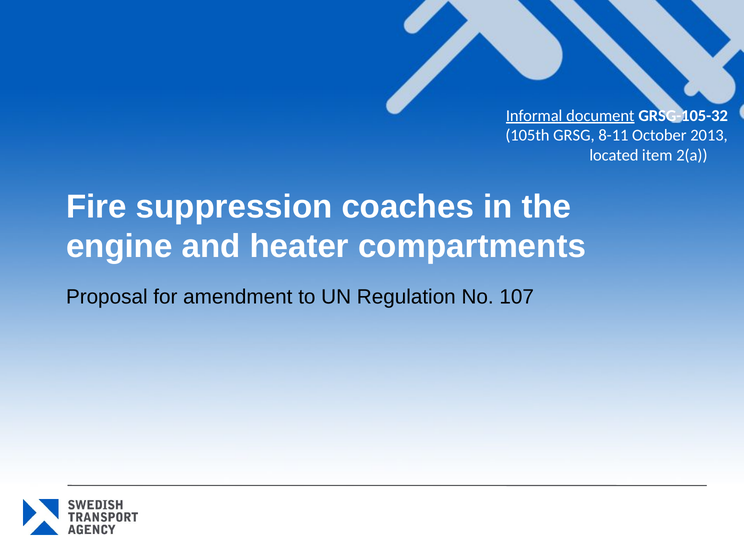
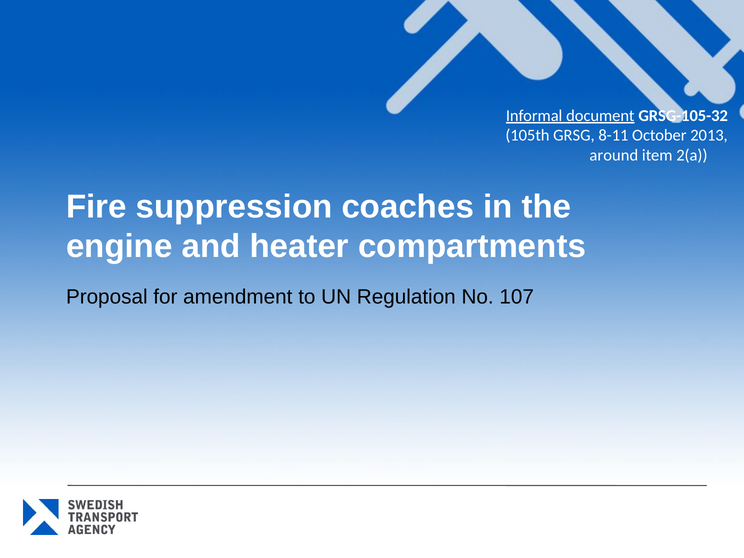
located: located -> around
